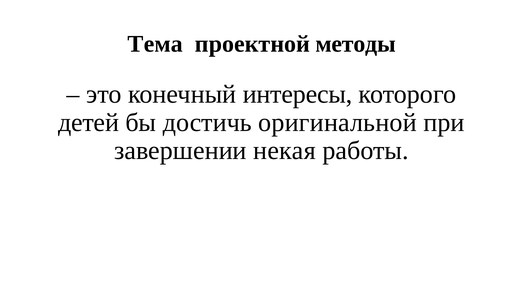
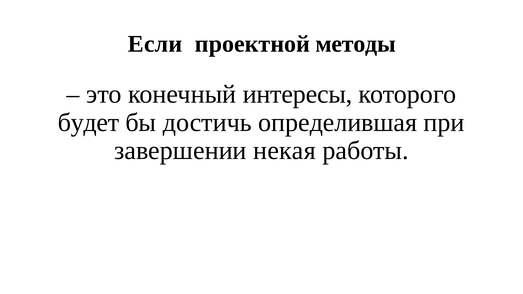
Тема: Тема -> Если
детей: детей -> будет
оригинальной: оригинальной -> определившая
